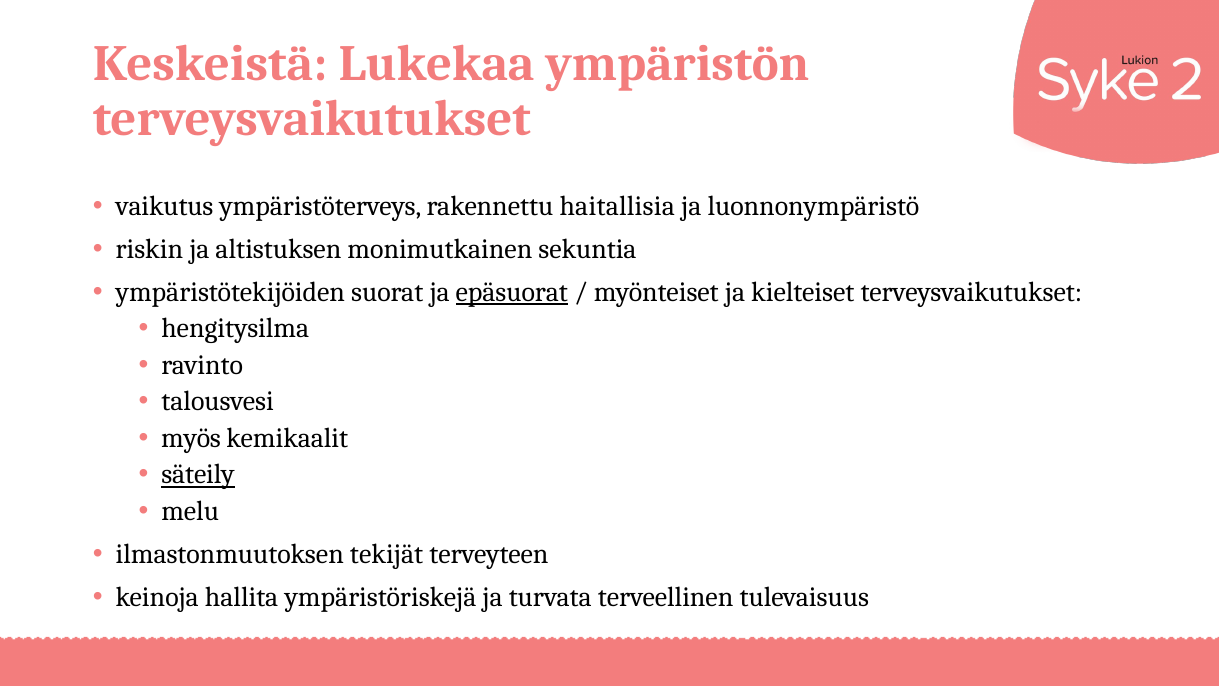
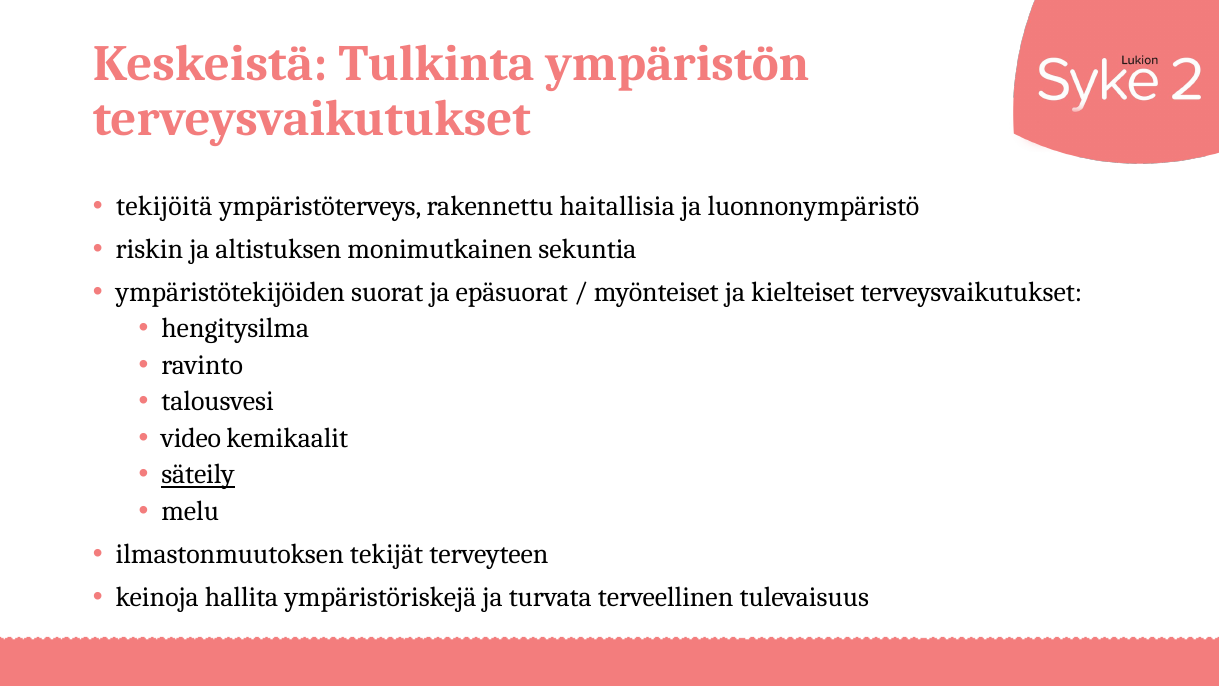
Lukekaa: Lukekaa -> Tulkinta
vaikutus: vaikutus -> tekijöitä
epäsuorat underline: present -> none
myös: myös -> video
